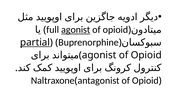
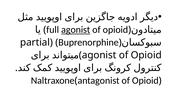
partial underline: present -> none
